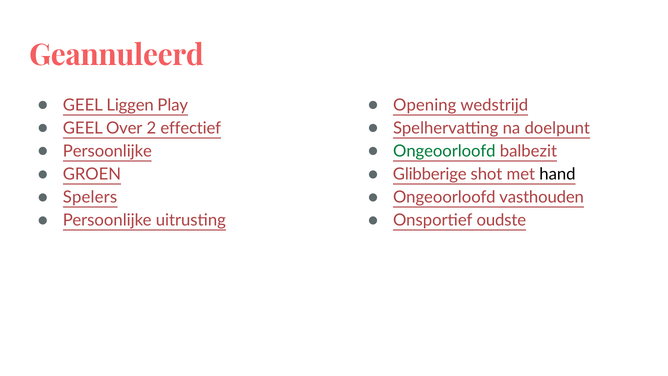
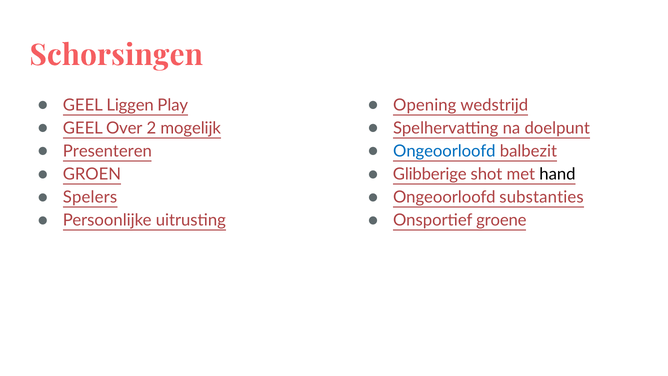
Geannuleerd: Geannuleerd -> Schorsingen
effectief: effectief -> mogelijk
Persoonlijke at (107, 151): Persoonlijke -> Presenteren
Ongeoorloofd at (444, 151) colour: green -> blue
vasthouden: vasthouden -> substanties
oudste: oudste -> groene
